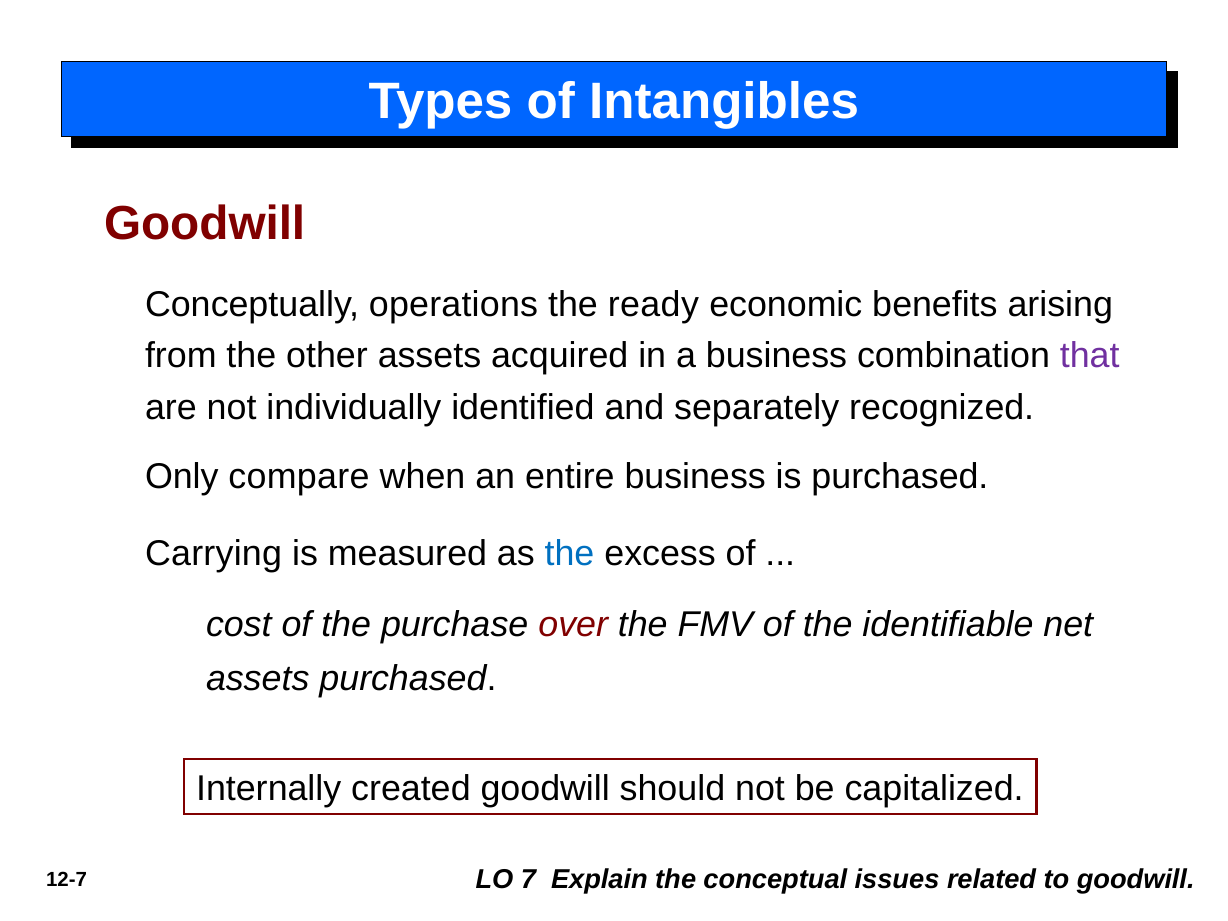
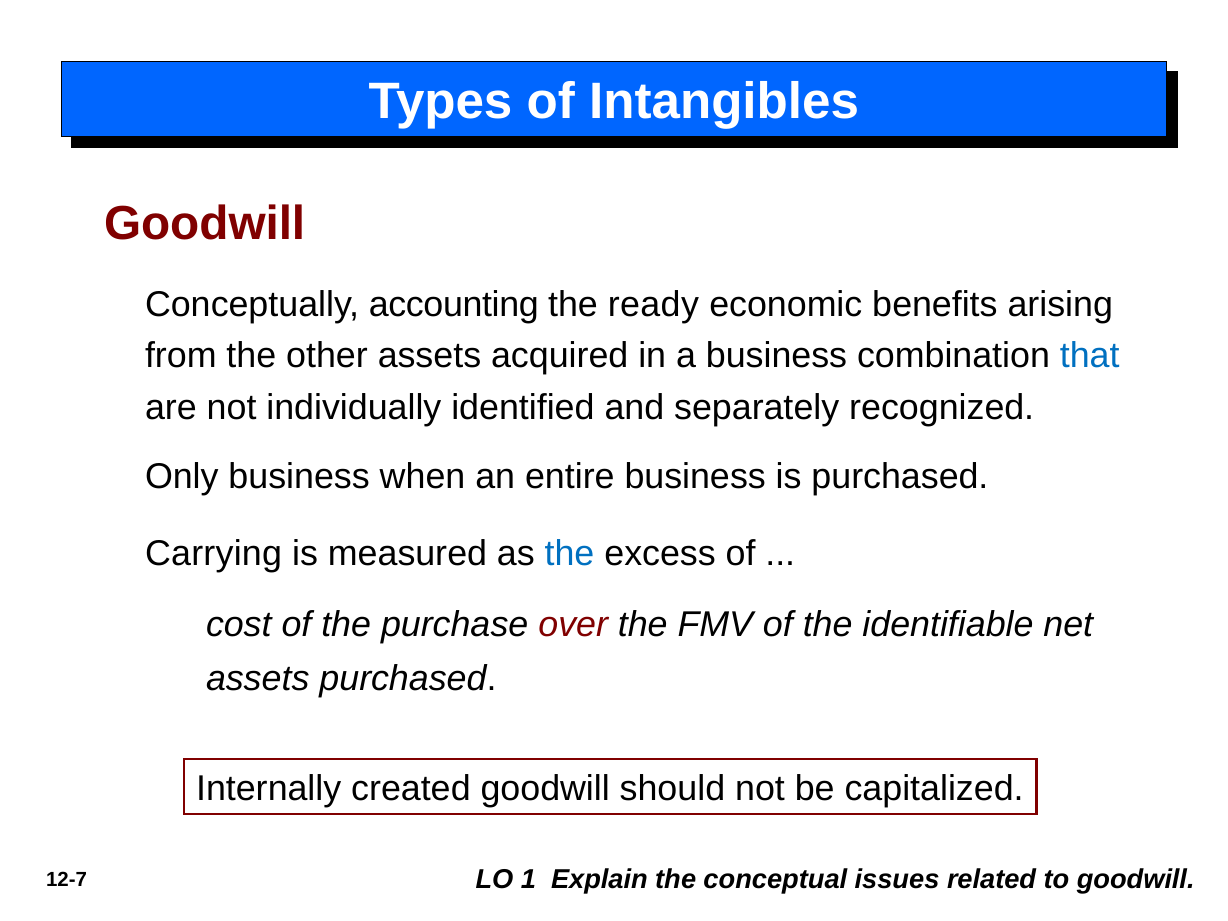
operations: operations -> accounting
that colour: purple -> blue
Only compare: compare -> business
7: 7 -> 1
